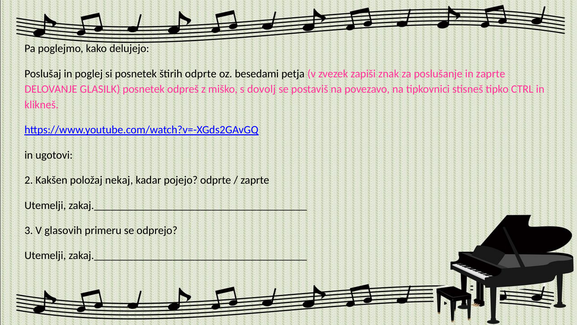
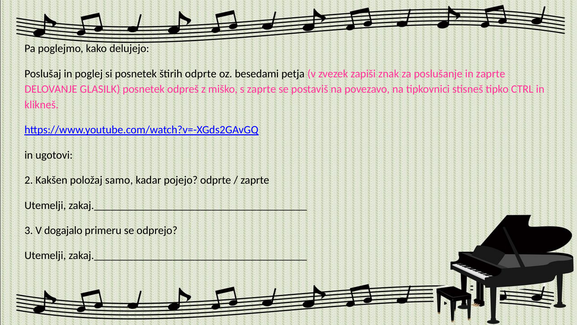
s dovolj: dovolj -> zaprte
nekaj: nekaj -> samo
glasovih: glasovih -> dogajalo
